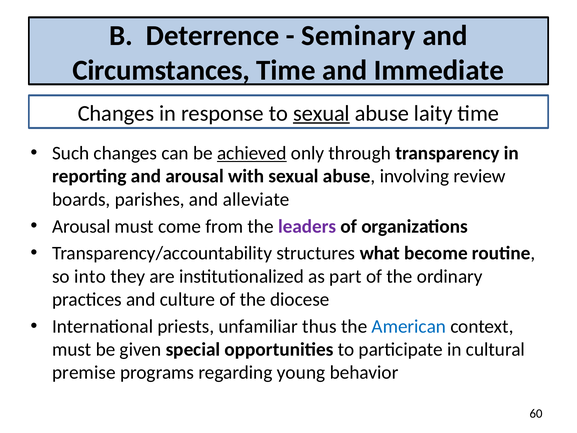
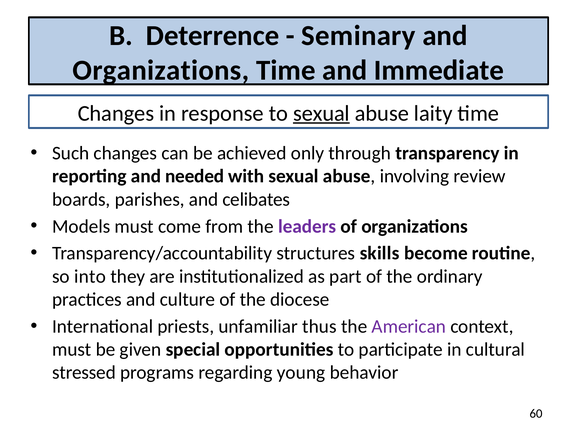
Circumstances at (161, 70): Circumstances -> Organizations
achieved underline: present -> none
and arousal: arousal -> needed
alleviate: alleviate -> celibates
Arousal at (81, 226): Arousal -> Models
what: what -> skills
American colour: blue -> purple
premise: premise -> stressed
